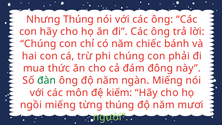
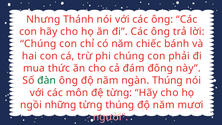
Nhưng Thúng: Thúng -> Thánh
ngàn Miếng: Miếng -> Thúng
đệ kiếm: kiếm -> từng
ngồi miếng: miếng -> những
người colour: light green -> pink
